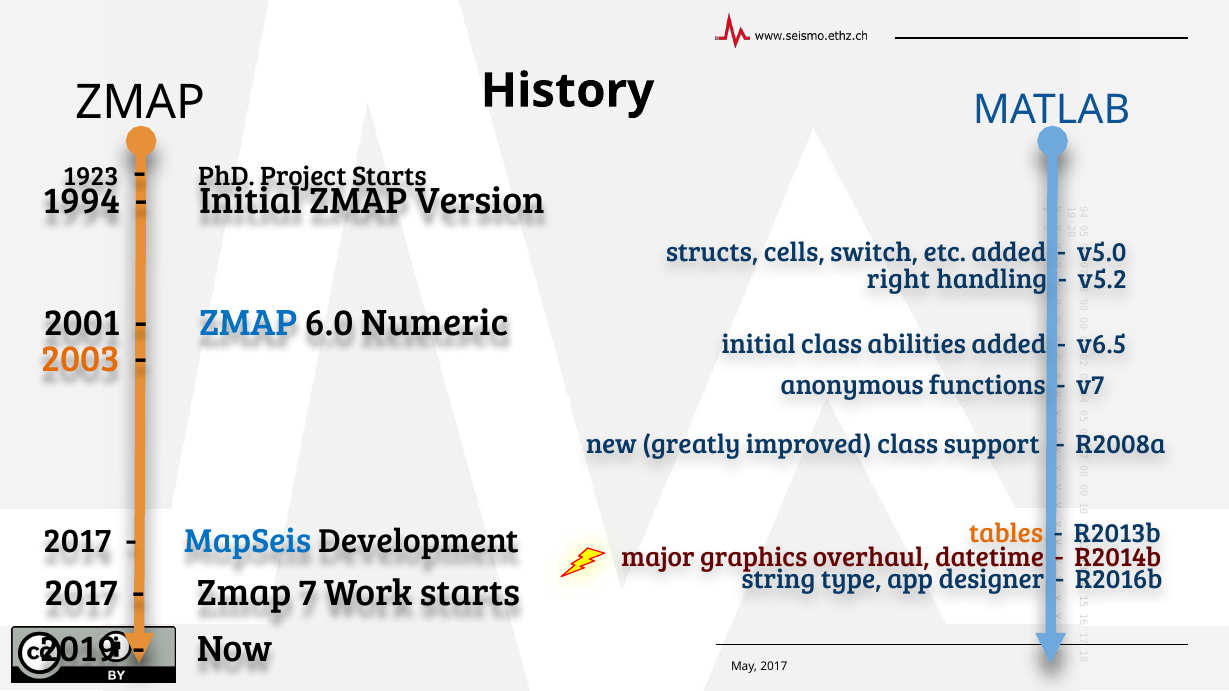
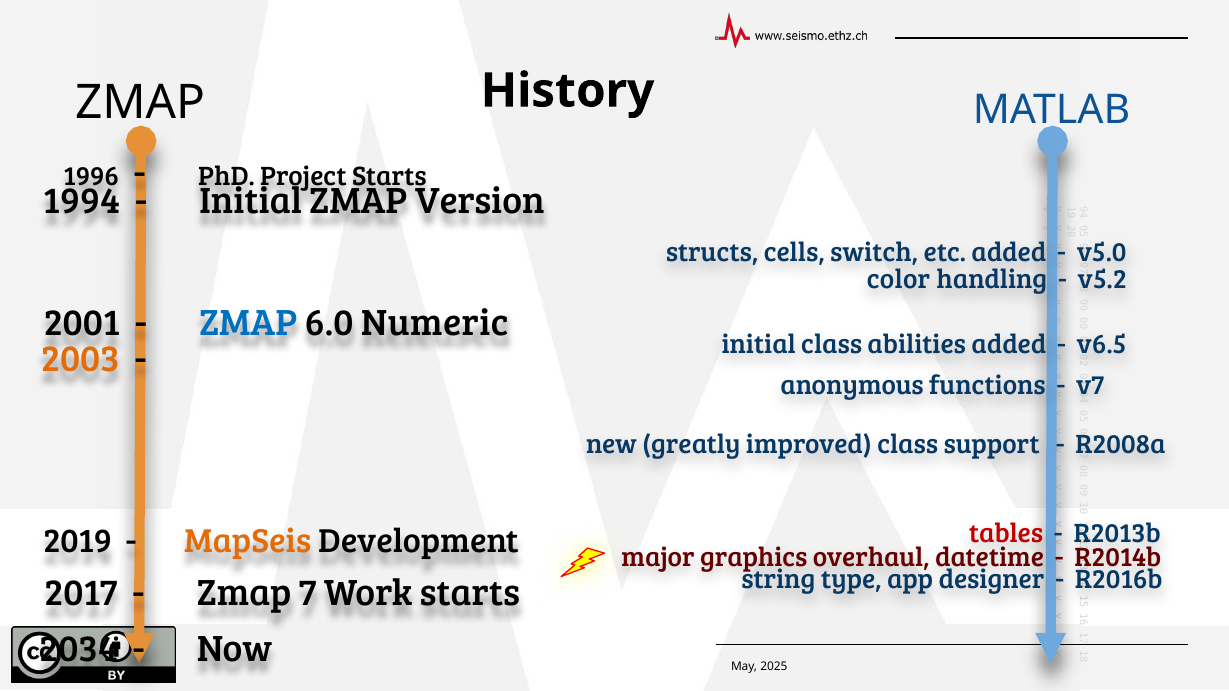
1923: 1923 -> 1996
right: right -> color
tables colour: orange -> red
2017 at (77, 542): 2017 -> 2019
MapSeis colour: blue -> orange
2019: 2019 -> 2034
2017 at (774, 667): 2017 -> 2025
